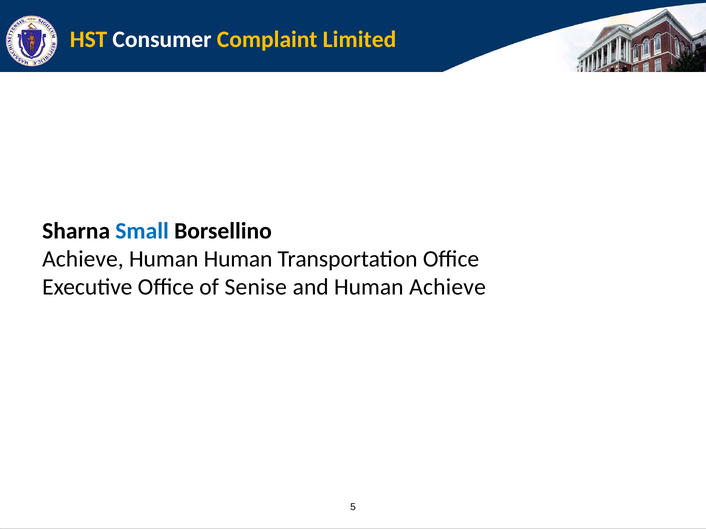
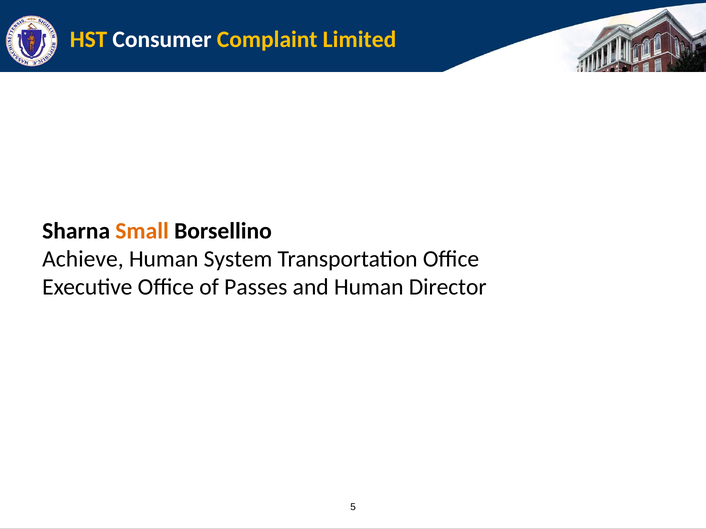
Small colour: blue -> orange
Human Human: Human -> System
Senise: Senise -> Passes
Human Achieve: Achieve -> Director
